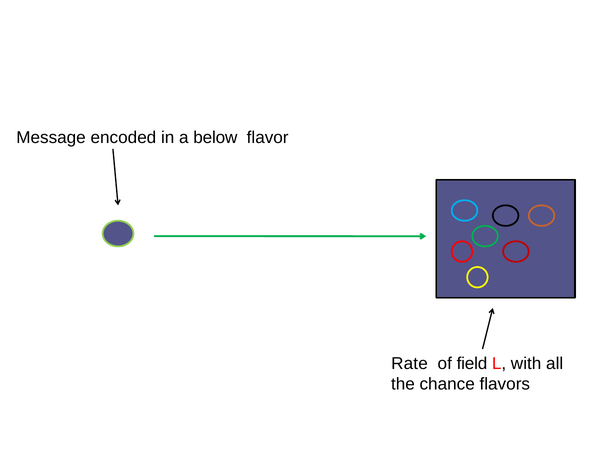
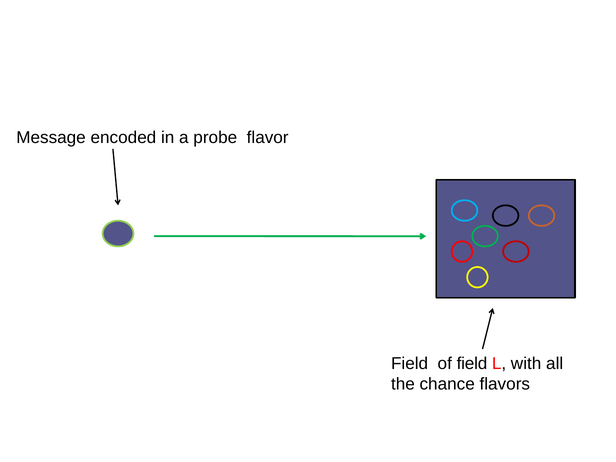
below: below -> probe
Rate at (409, 364): Rate -> Field
